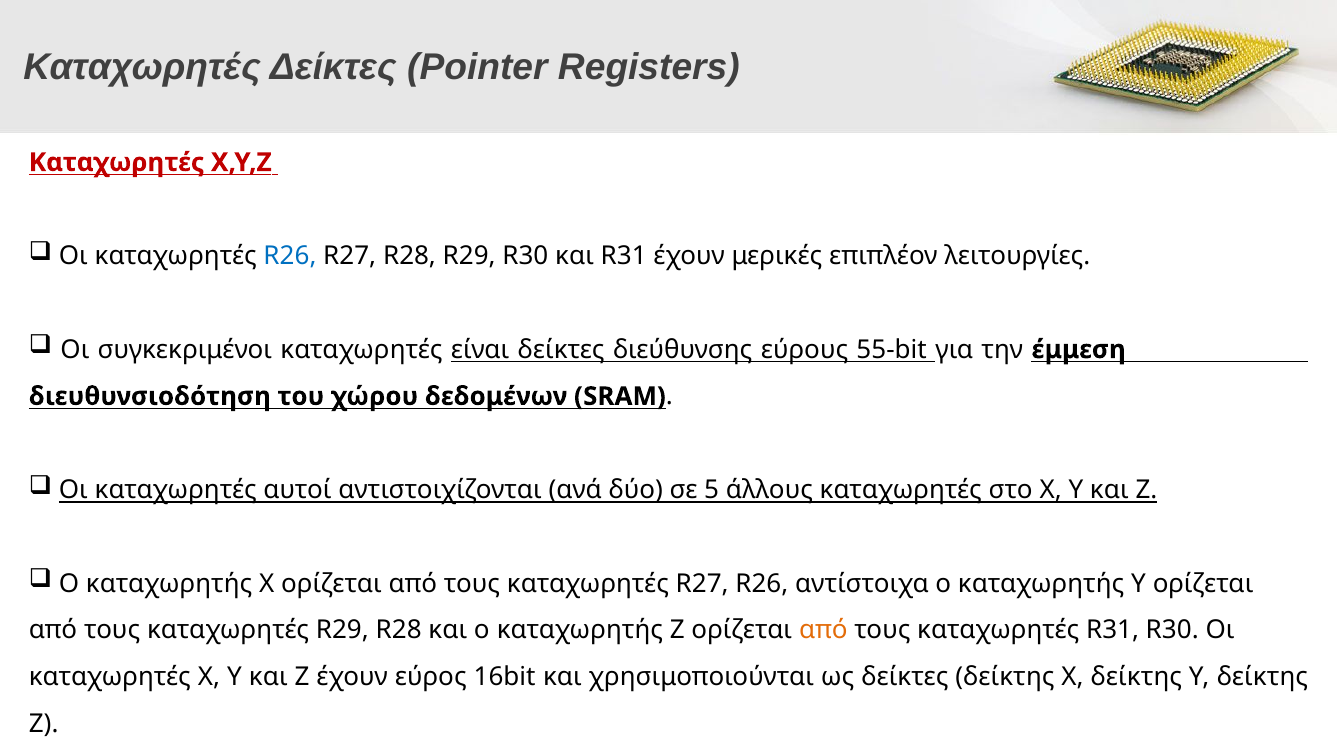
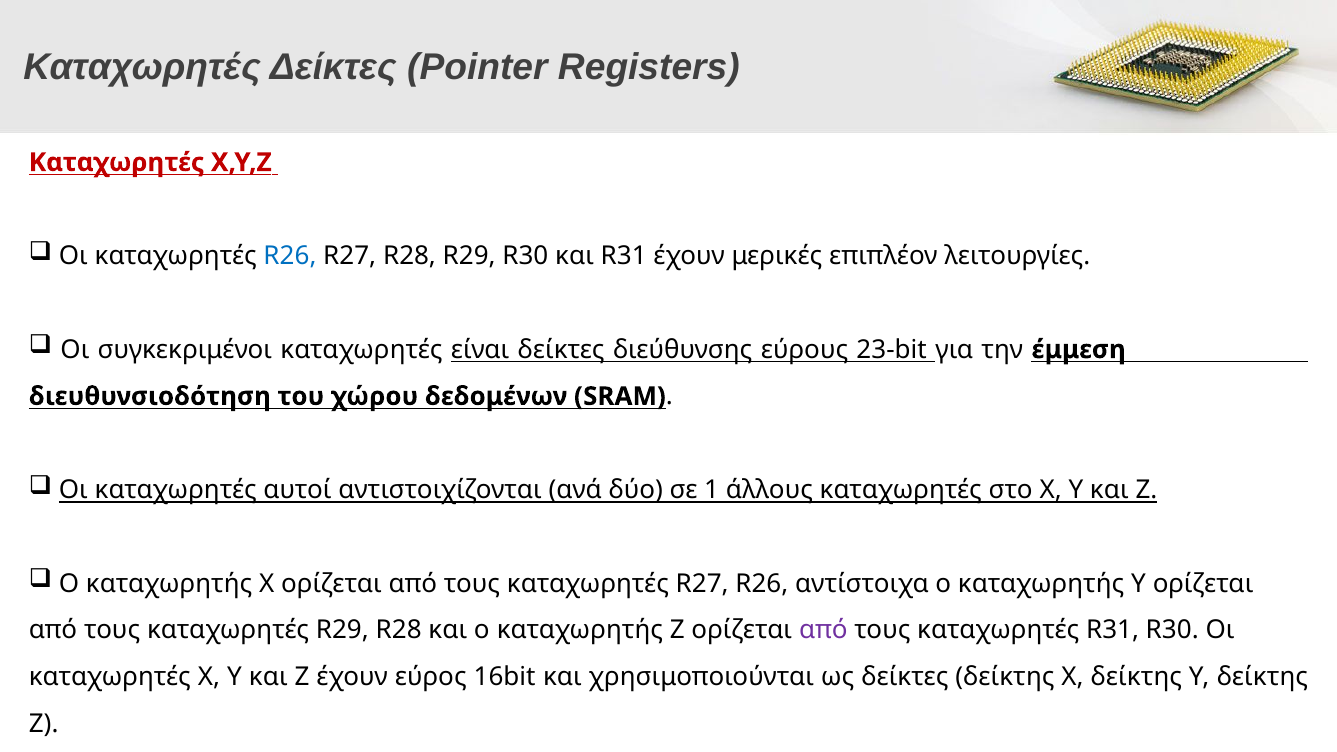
55-bit: 55-bit -> 23-bit
5: 5 -> 1
από at (823, 630) colour: orange -> purple
